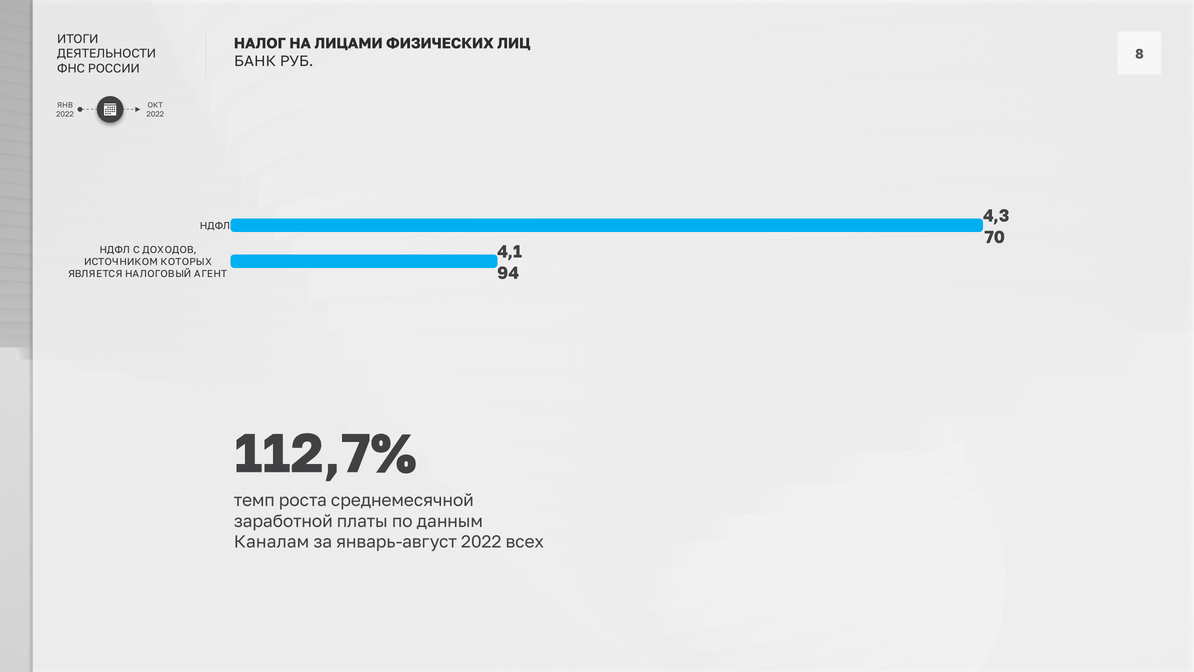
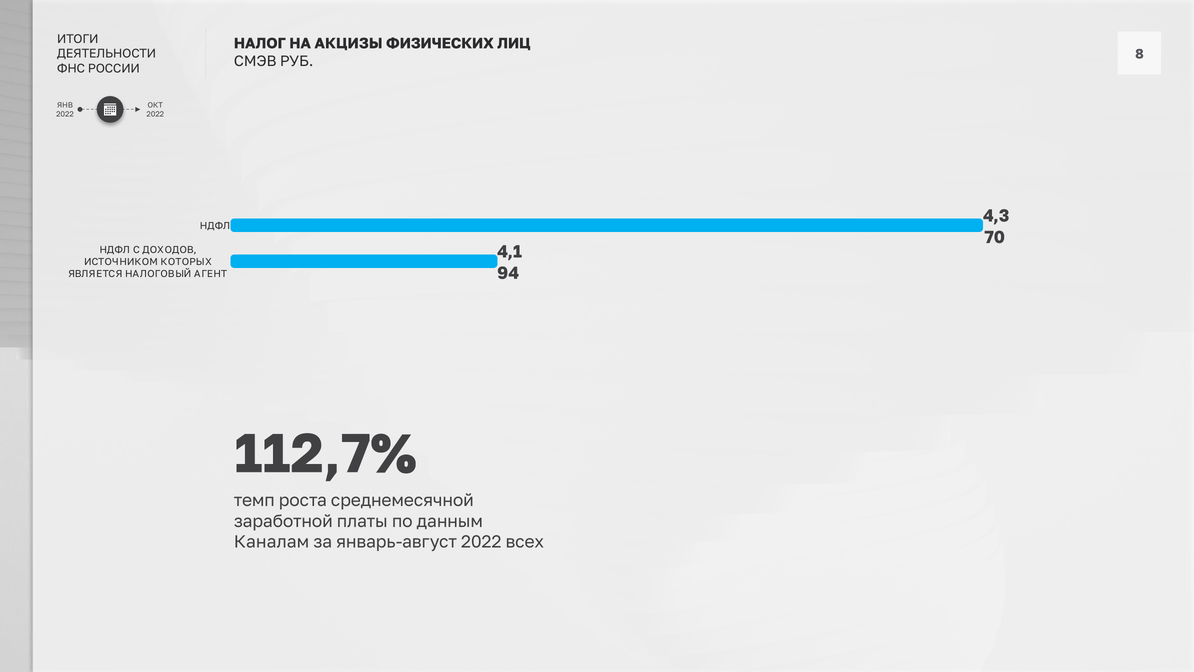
ЛИЦАМИ: ЛИЦАМИ -> АКЦИЗЫ
БАНК: БАНК -> СМЭВ
